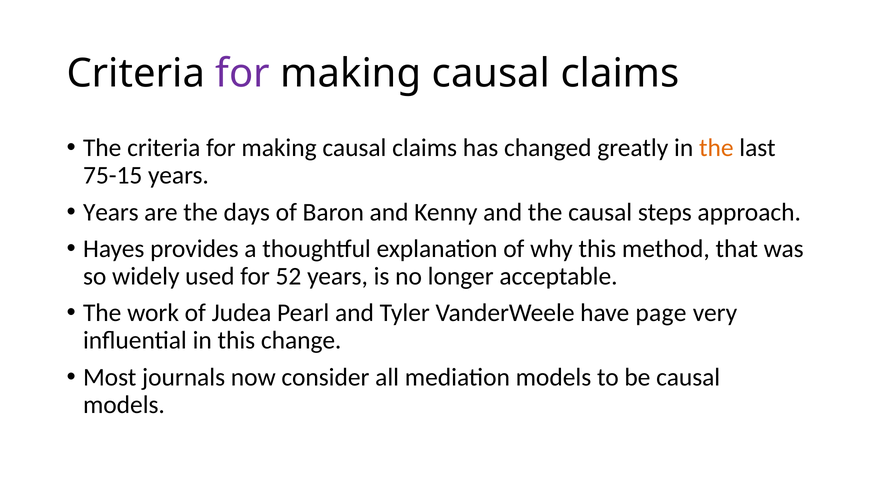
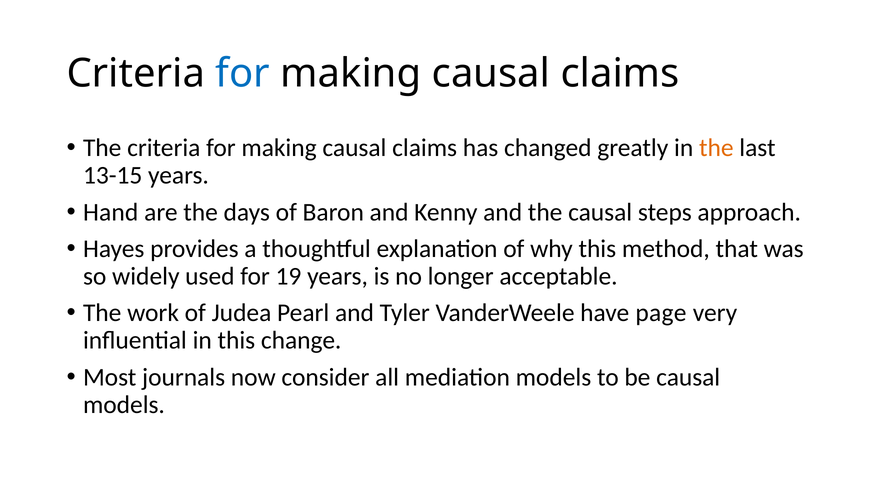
for at (243, 73) colour: purple -> blue
75-15: 75-15 -> 13-15
Years at (111, 212): Years -> Hand
52: 52 -> 19
